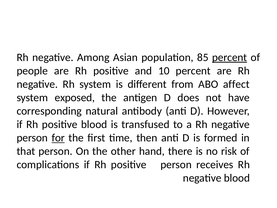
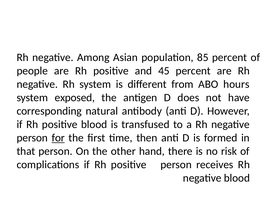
percent at (230, 57) underline: present -> none
10: 10 -> 45
affect: affect -> hours
